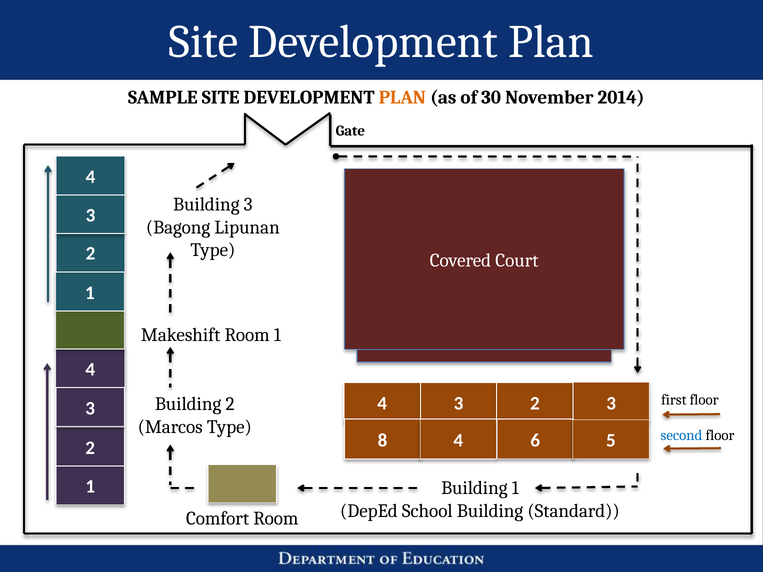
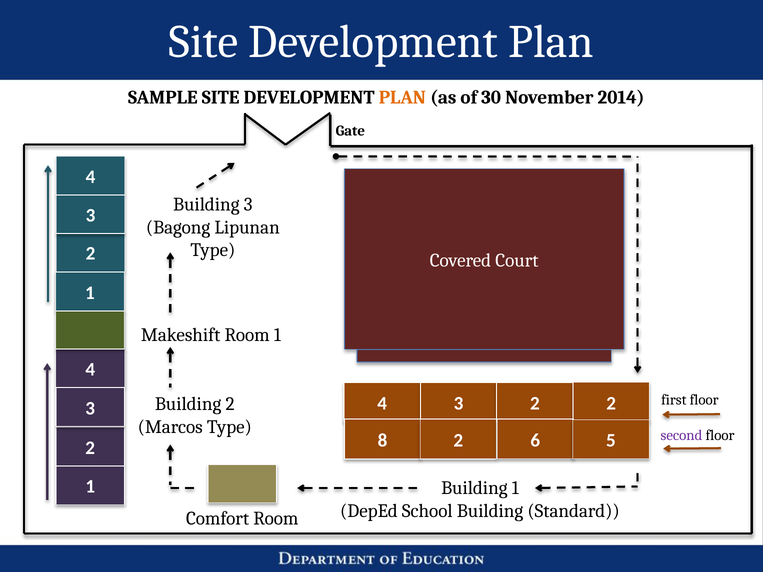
3 2 3: 3 -> 2
second colour: blue -> purple
8 4: 4 -> 2
